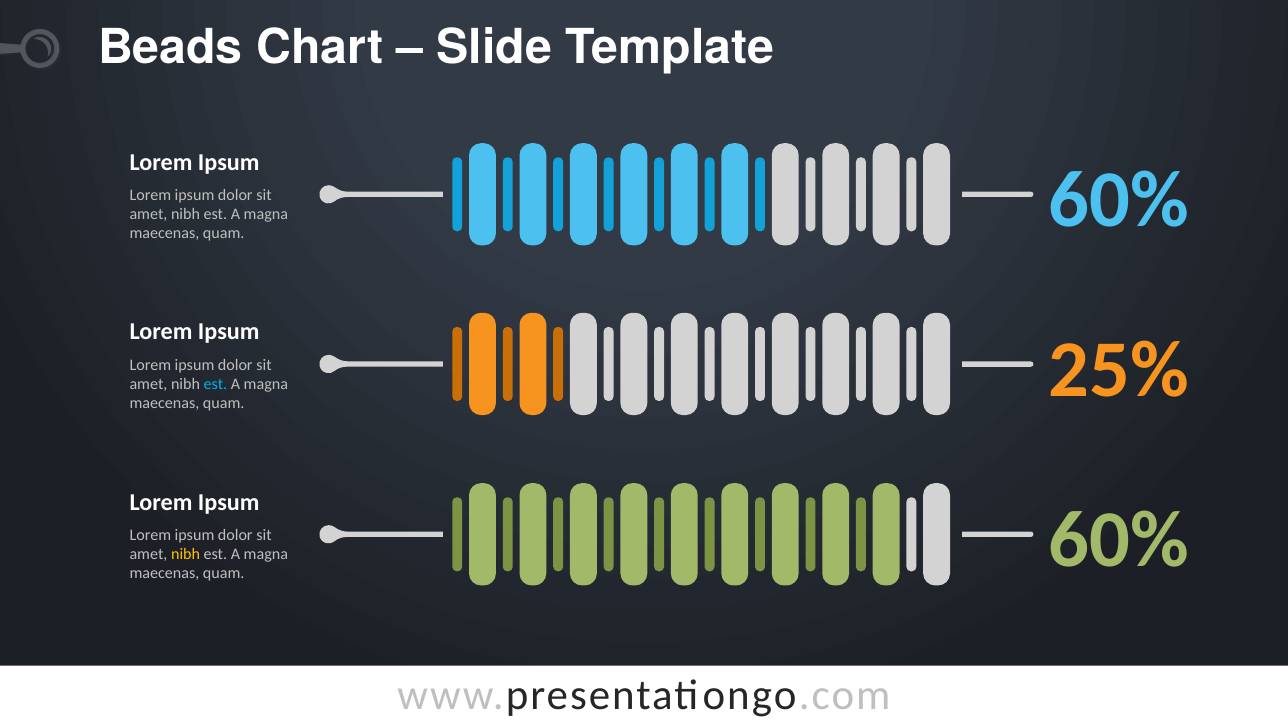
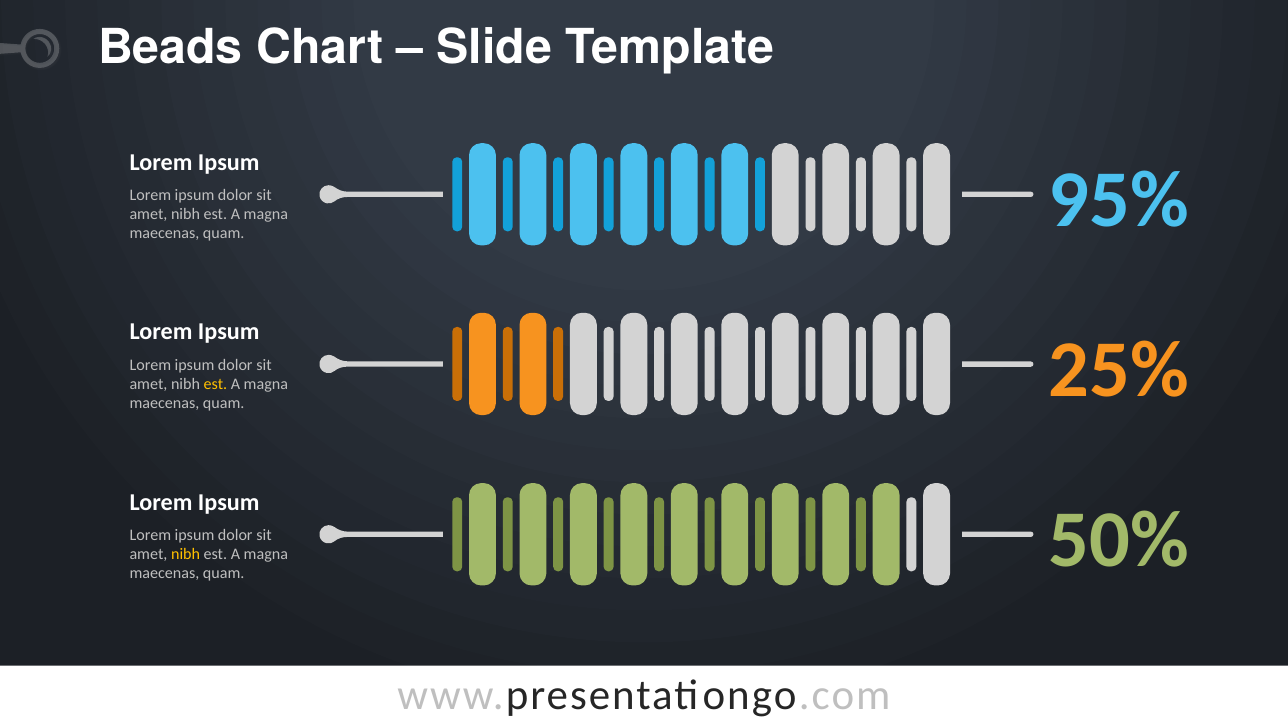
60% at (1119, 200): 60% -> 95%
est at (216, 384) colour: light blue -> yellow
60% at (1119, 540): 60% -> 50%
